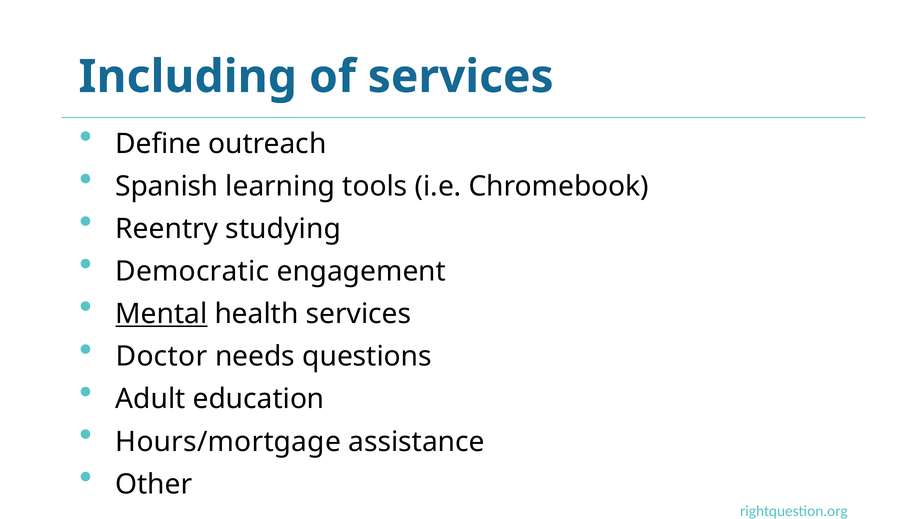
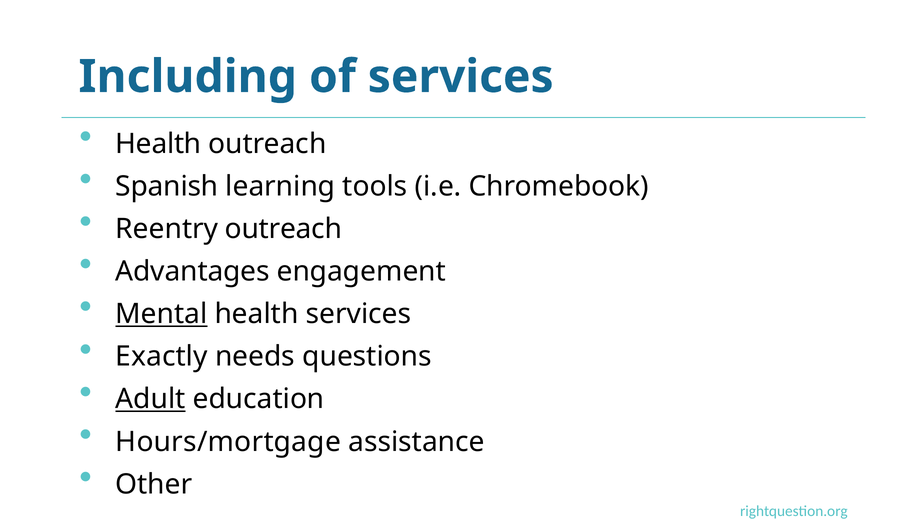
Define at (158, 144): Define -> Health
Reentry studying: studying -> outreach
Democratic: Democratic -> Advantages
Doctor: Doctor -> Exactly
Adult underline: none -> present
